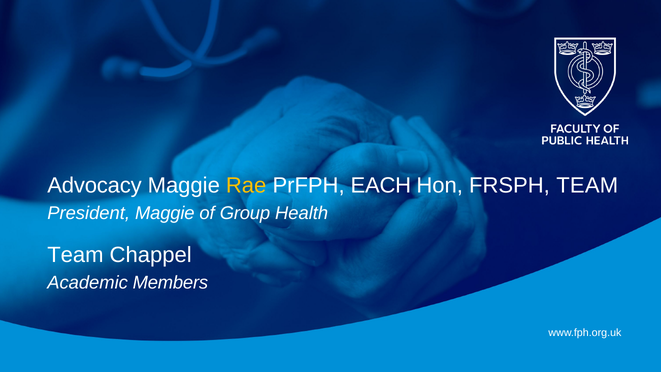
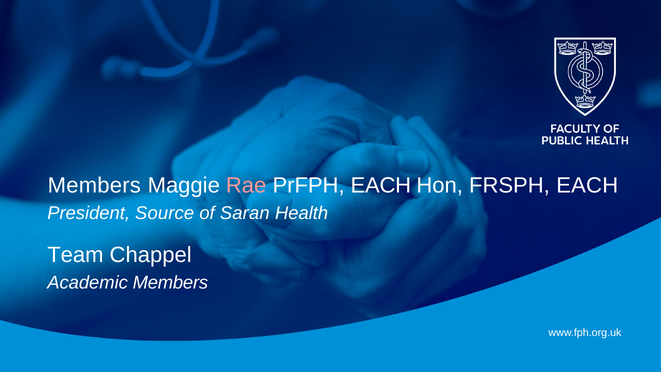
Advocacy at (94, 185): Advocacy -> Members
Rae colour: yellow -> pink
FRSPH TEAM: TEAM -> EACH
President Maggie: Maggie -> Source
Group: Group -> Saran
